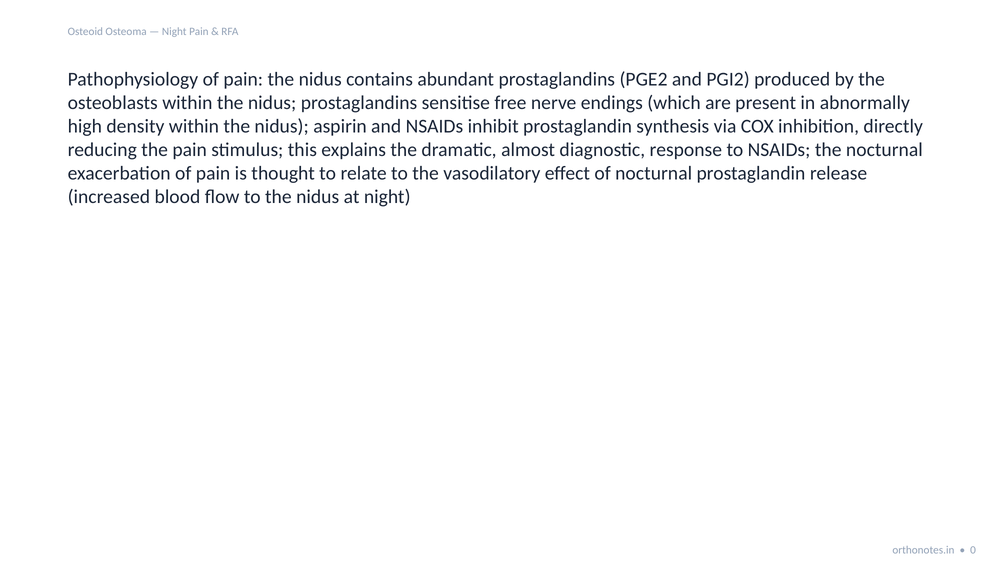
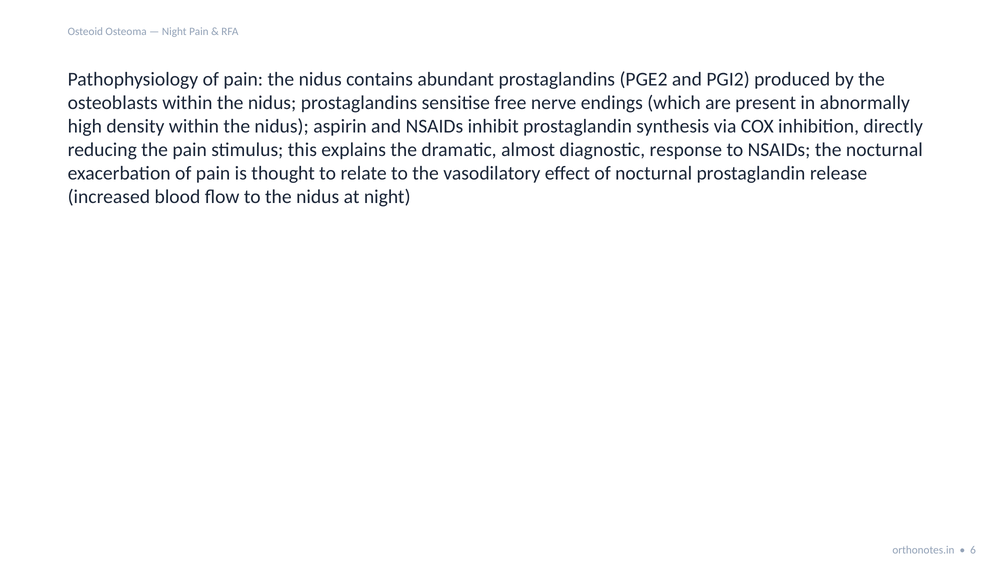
0: 0 -> 6
